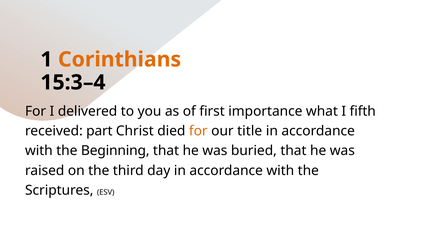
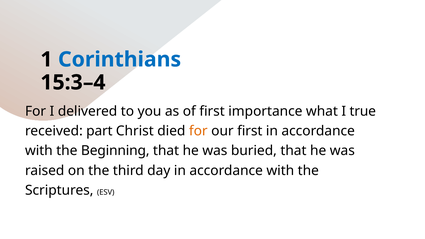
Corinthians colour: orange -> blue
fifth: fifth -> true
our title: title -> first
